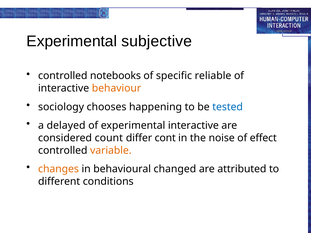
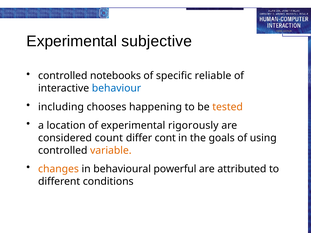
behaviour colour: orange -> blue
sociology: sociology -> including
tested colour: blue -> orange
delayed: delayed -> location
experimental interactive: interactive -> rigorously
noise: noise -> goals
effect: effect -> using
changed: changed -> powerful
